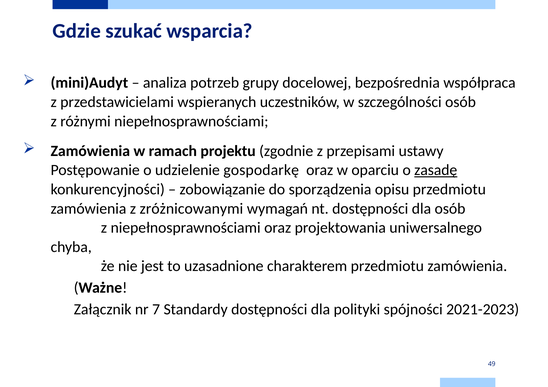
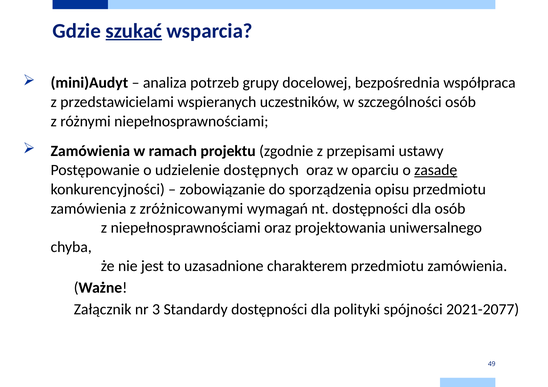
szukać underline: none -> present
gospodarkę: gospodarkę -> dostępnych
7: 7 -> 3
2021-2023: 2021-2023 -> 2021-2077
